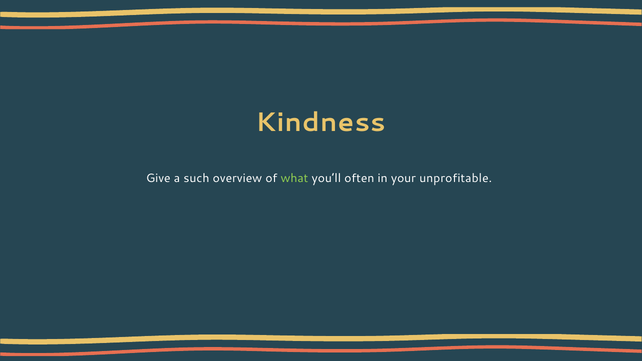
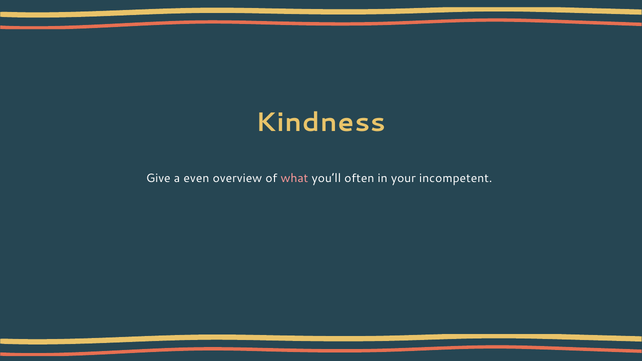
such: such -> even
what colour: light green -> pink
unprofitable: unprofitable -> incompetent
